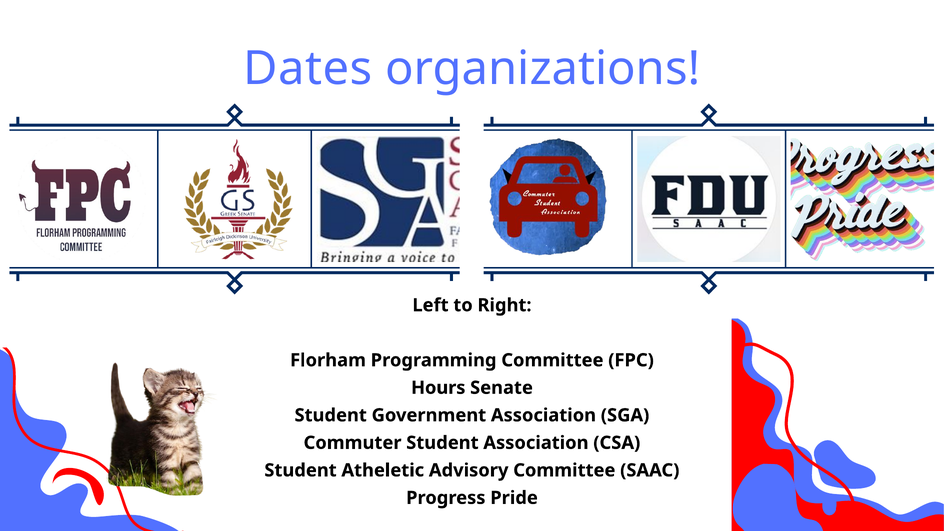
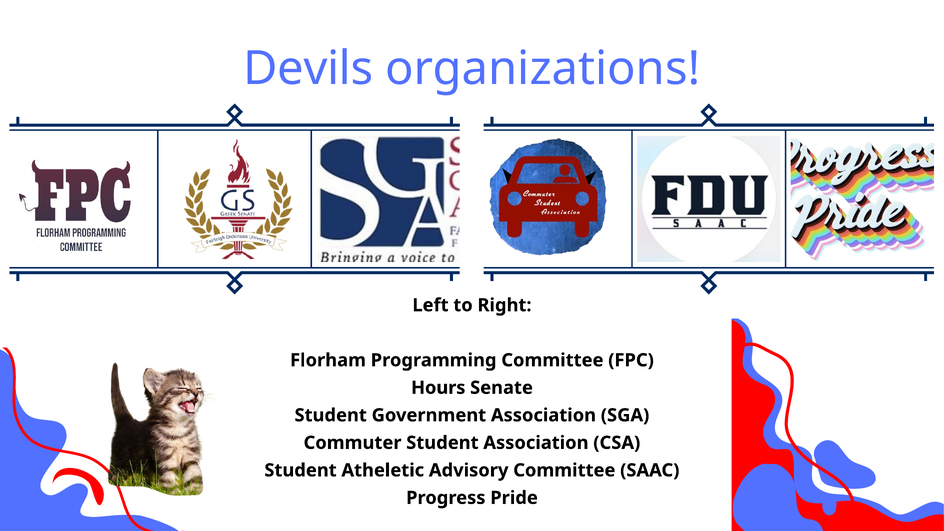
Dates: Dates -> Devils
